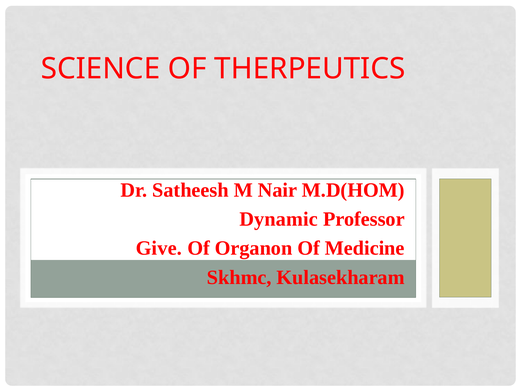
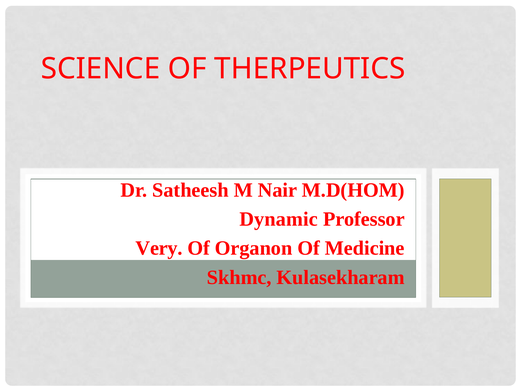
Give: Give -> Very
